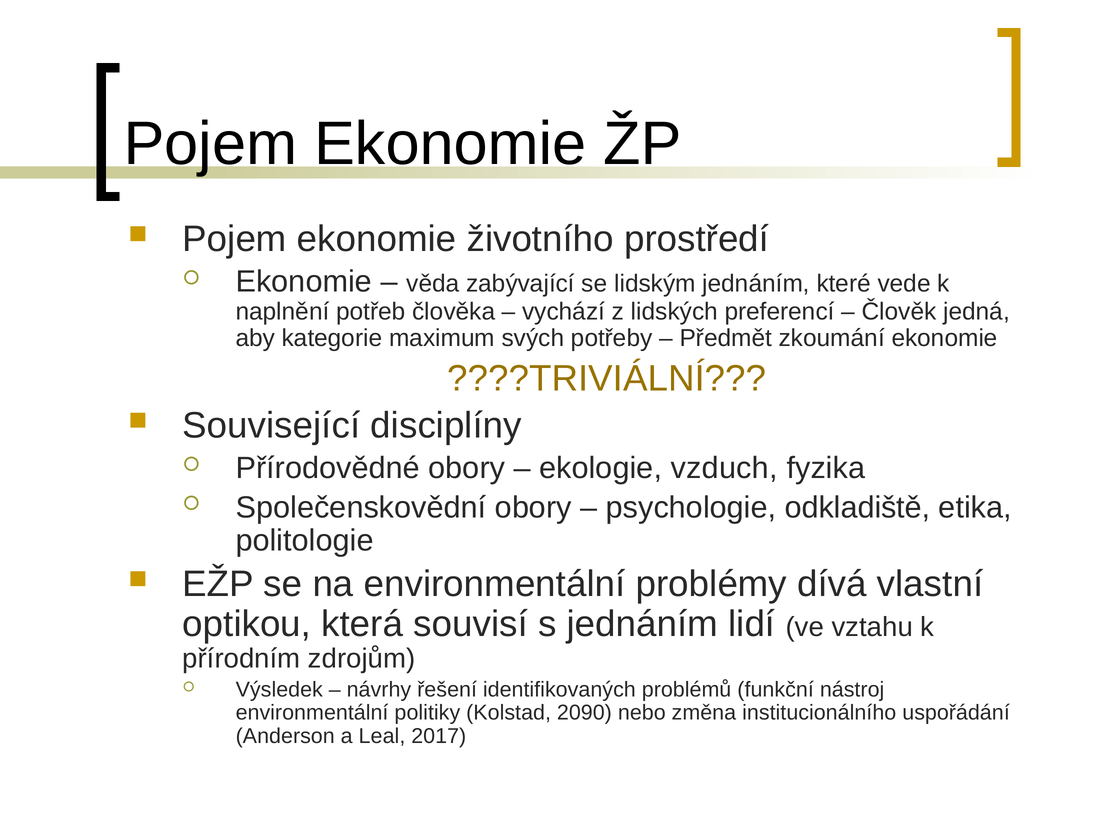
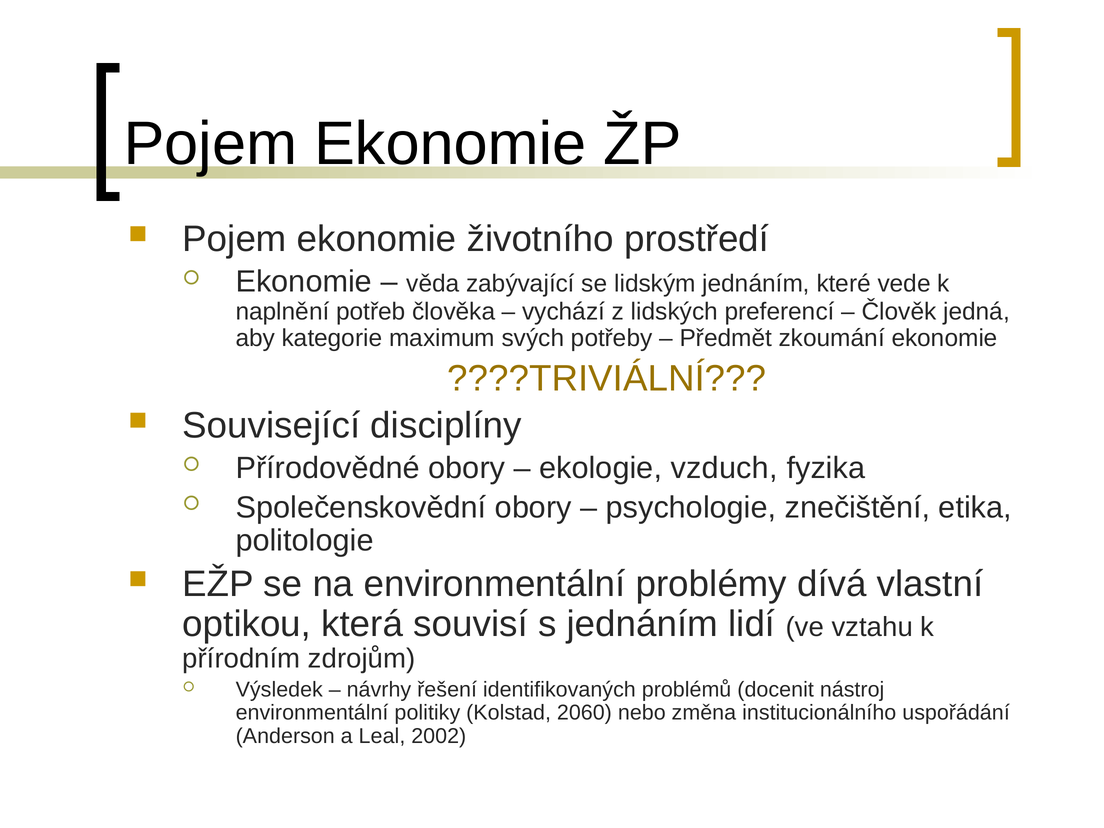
odkladiště: odkladiště -> znečištění
funkční: funkční -> docenit
2090: 2090 -> 2060
2017: 2017 -> 2002
